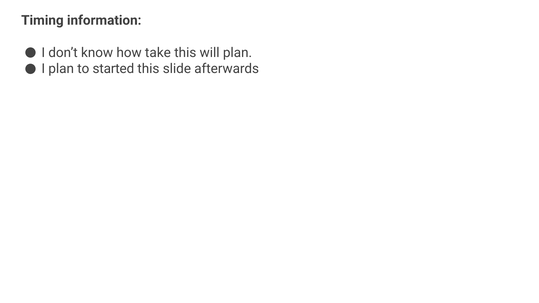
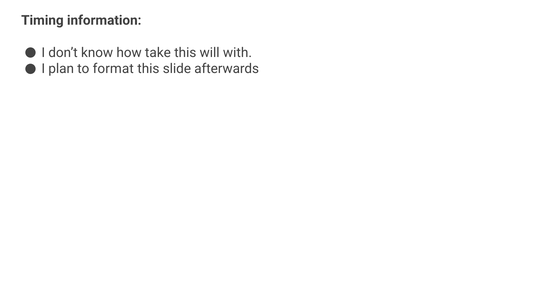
will plan: plan -> with
started: started -> format
